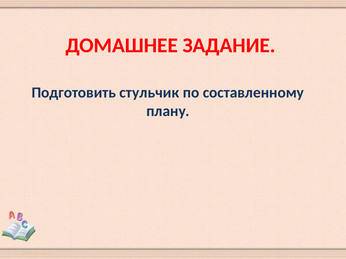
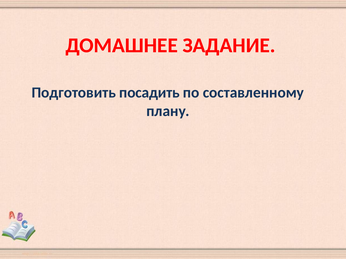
стульчик: стульчик -> посадить
